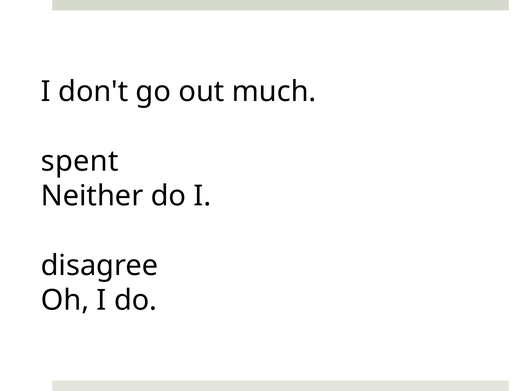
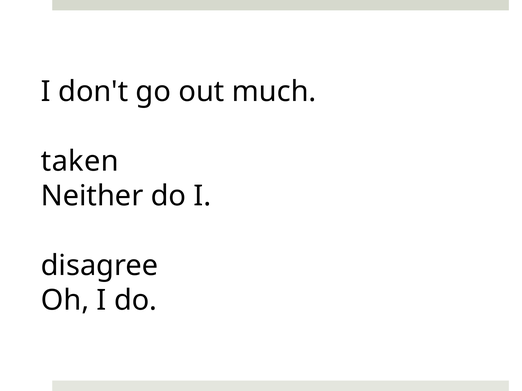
spent: spent -> taken
